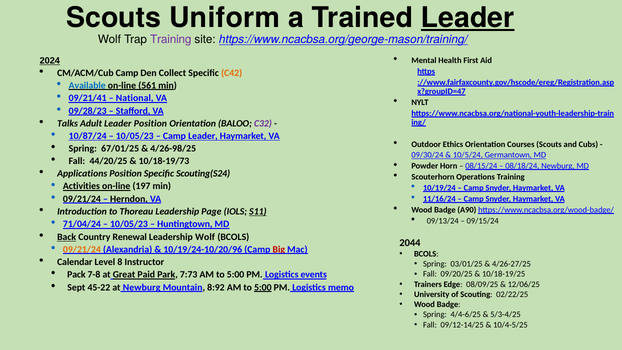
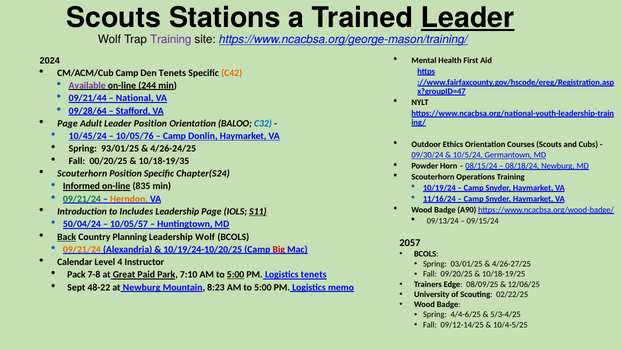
Uniform: Uniform -> Stations
2024 underline: present -> none
Den Collect: Collect -> Tenets
Available colour: blue -> purple
561: 561 -> 244
09/21/41: 09/21/41 -> 09/21/44
09/28/23: 09/28/23 -> 09/28/64
Talks at (68, 124): Talks -> Page
C32 colour: purple -> blue
10/87/24: 10/87/24 -> 10/45/24
10/05/23 at (135, 136): 10/05/23 -> 10/05/76
Camp Leader: Leader -> Donlin
67/01/25: 67/01/25 -> 93/01/25
4/26-98/25: 4/26-98/25 -> 4/26-24/25
44/20/25: 44/20/25 -> 00/20/25
10/18-19/73: 10/18-19/73 -> 10/18-19/35
Applications at (82, 174): Applications -> Scouterhorn
Scouting(S24: Scouting(S24 -> Chapter(S24
Activities: Activities -> Informed
197: 197 -> 835
09/21/24 at (82, 199) colour: black -> green
Herndon colour: black -> orange
Thoreau: Thoreau -> Includes
71/04/24: 71/04/24 -> 50/04/24
10/05/23 at (129, 224): 10/05/23 -> 10/05/57
Renewal: Renewal -> Planning
2044: 2044 -> 2057
10/19/24-10/20/96: 10/19/24-10/20/96 -> 10/19/24-10/20/25
8: 8 -> 4
7:73: 7:73 -> 7:10
5:00 at (236, 274) underline: none -> present
Logistics events: events -> tenets
45-22: 45-22 -> 48-22
8:92: 8:92 -> 8:23
5:00 at (263, 287) underline: present -> none
